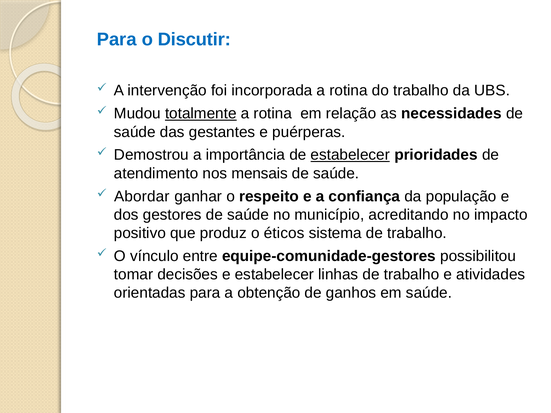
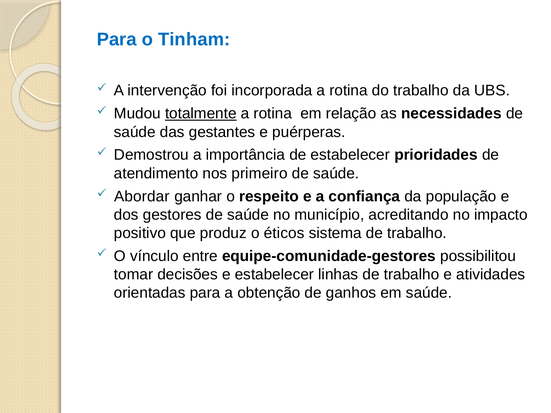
Discutir: Discutir -> Tinham
estabelecer at (350, 155) underline: present -> none
mensais: mensais -> primeiro
